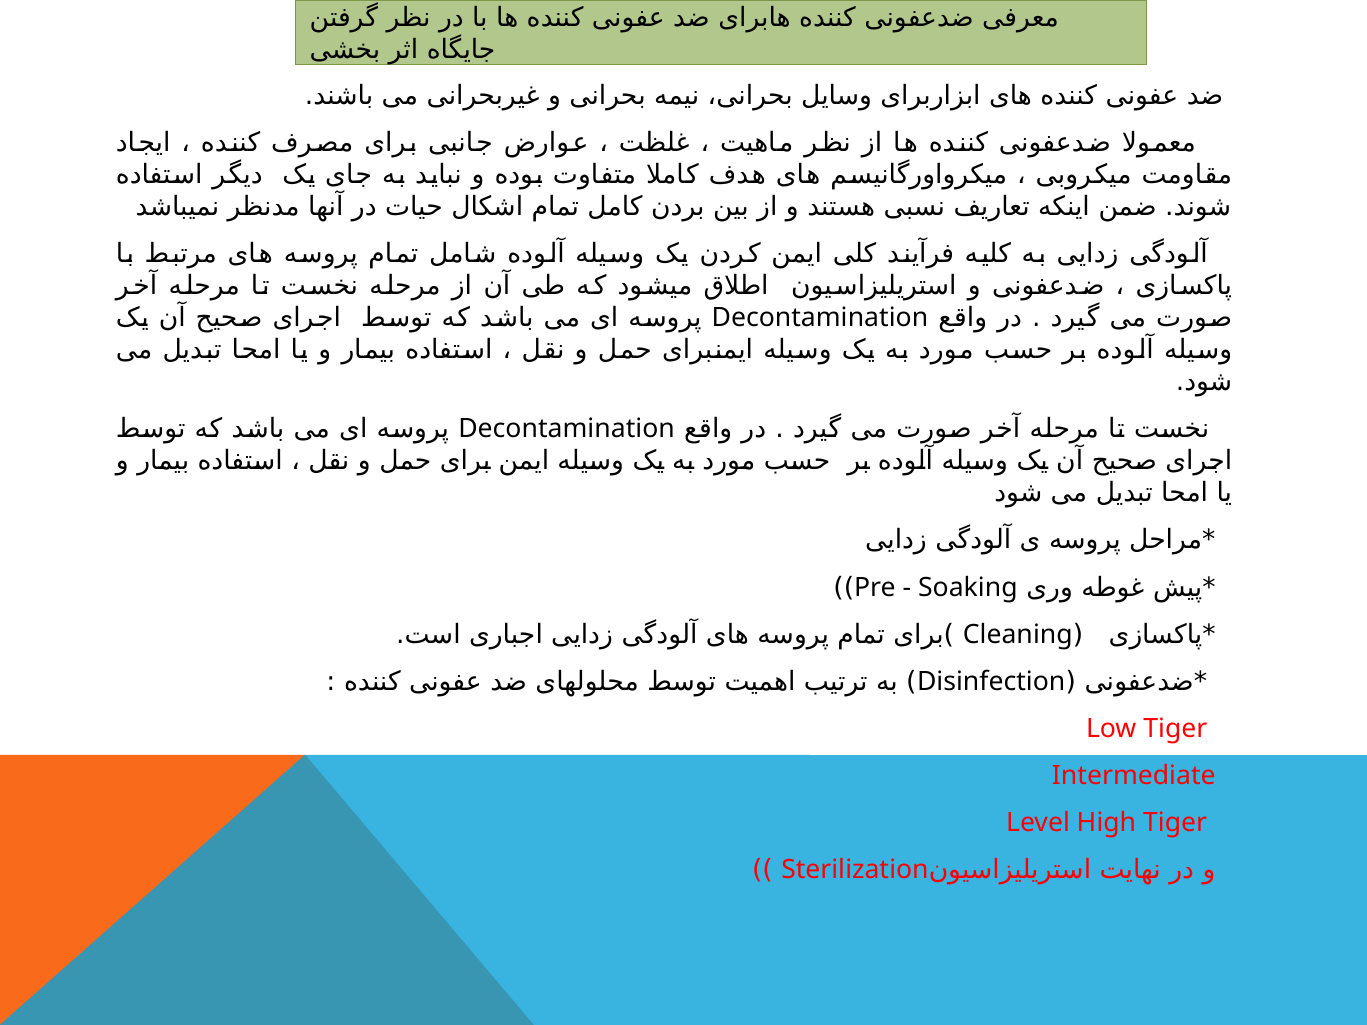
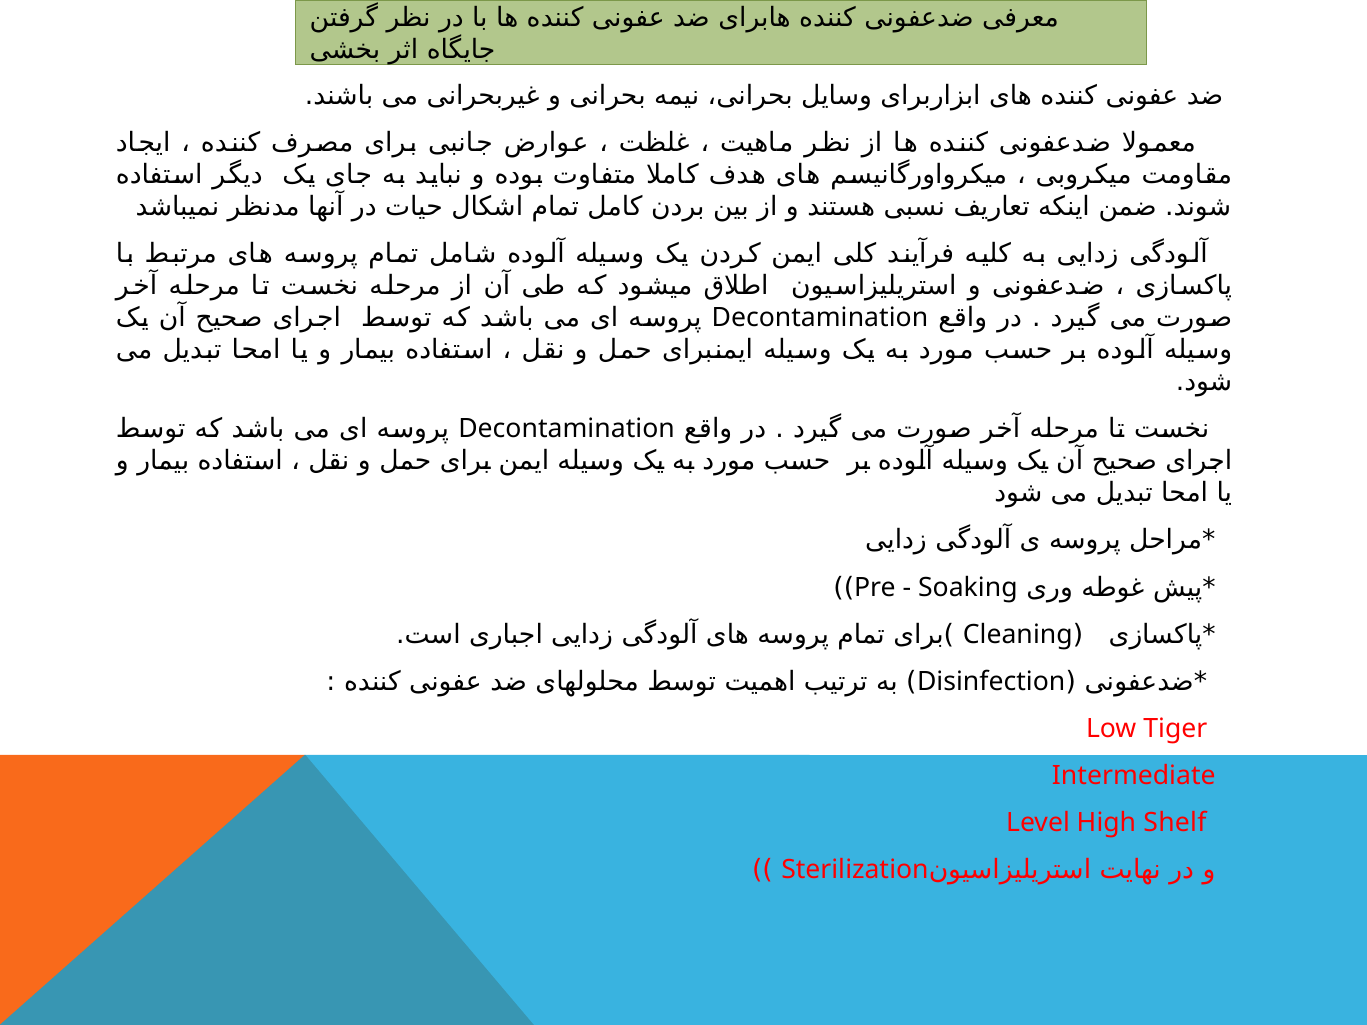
High Tiger: Tiger -> Shelf
